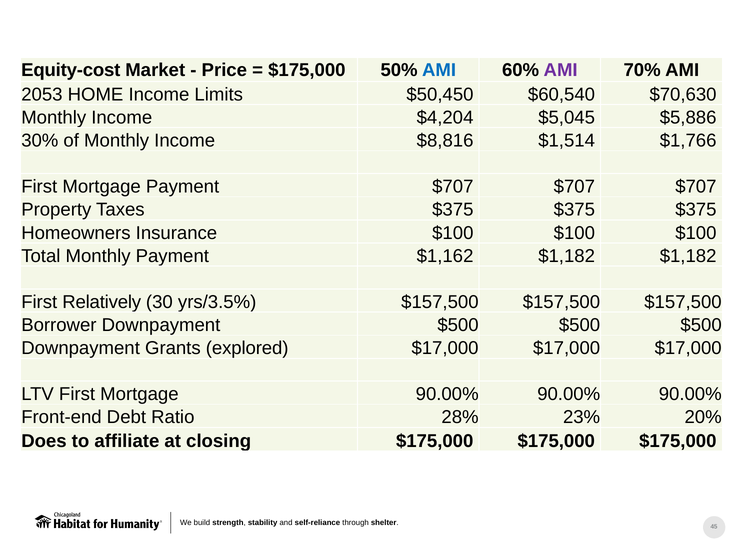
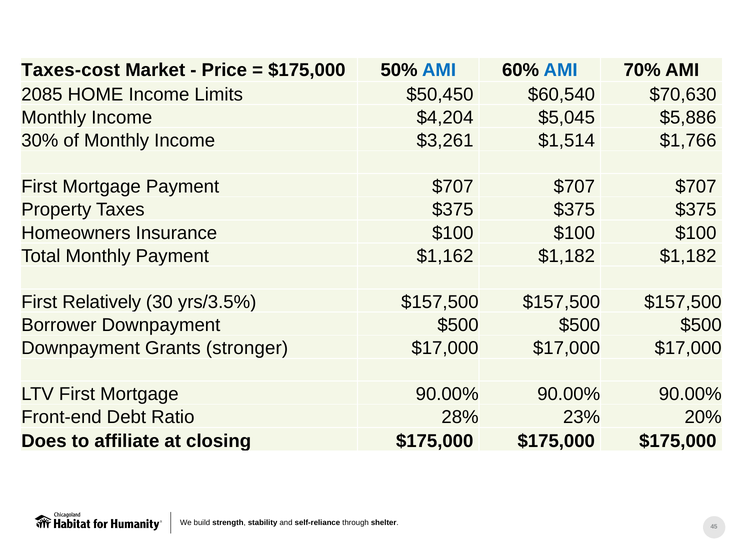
Equity-cost: Equity-cost -> Taxes-cost
AMI at (561, 70) colour: purple -> blue
2053: 2053 -> 2085
$8,816: $8,816 -> $3,261
explored: explored -> stronger
